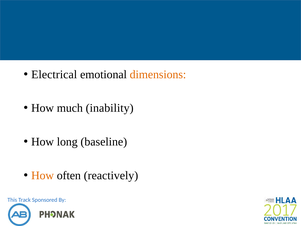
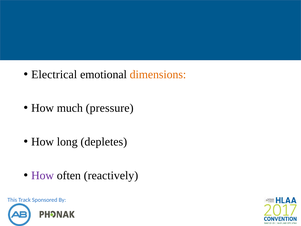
inability: inability -> pressure
baseline: baseline -> depletes
How at (43, 175) colour: orange -> purple
